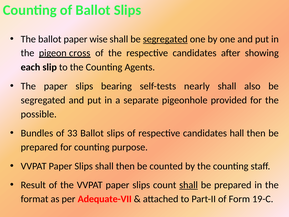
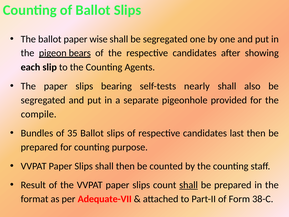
segregated at (165, 39) underline: present -> none
cross: cross -> bears
possible: possible -> compile
33: 33 -> 35
hall: hall -> last
19-C: 19-C -> 38-C
